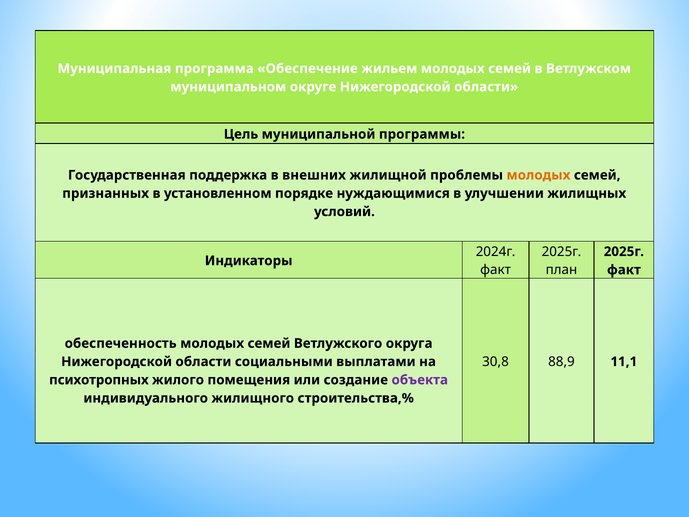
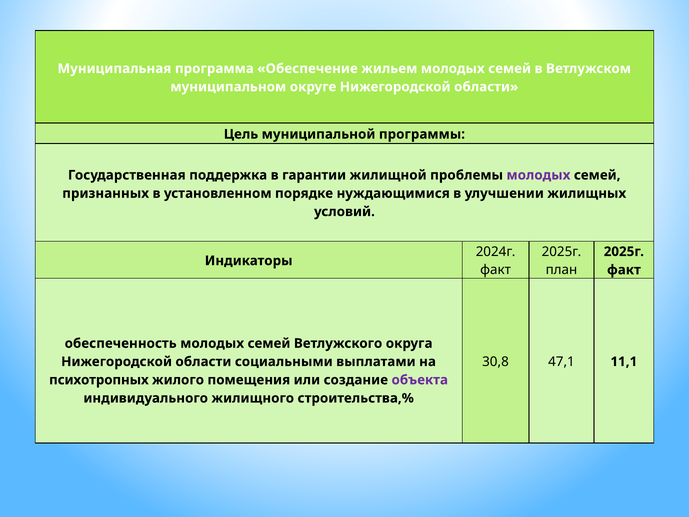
внешних: внешних -> гарантии
молодых at (538, 175) colour: orange -> purple
88,9: 88,9 -> 47,1
